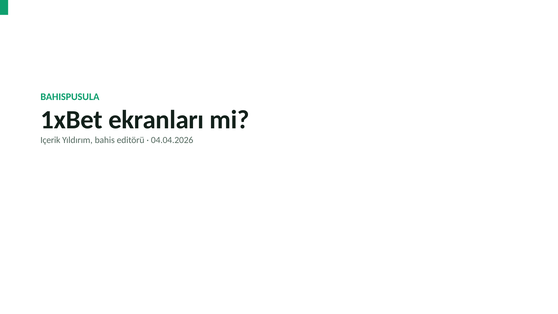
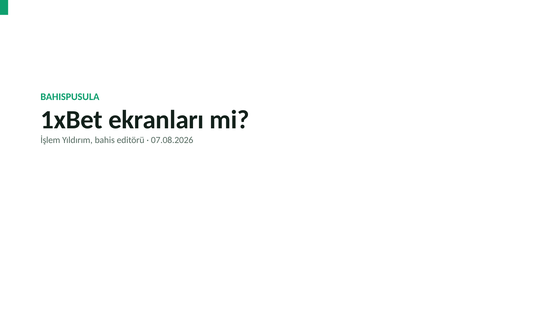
Içerik: Içerik -> İşlem
04.04.2026: 04.04.2026 -> 07.08.2026
